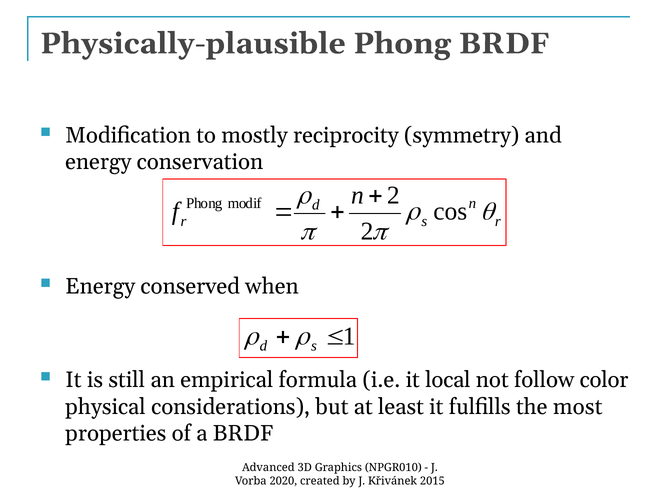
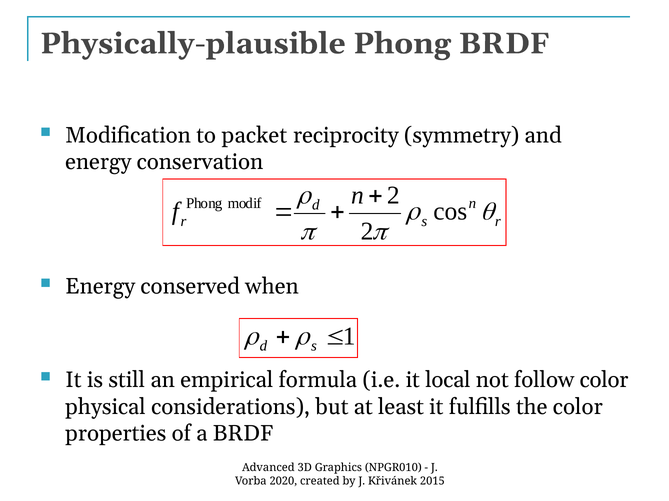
mostly: mostly -> packet
the most: most -> color
